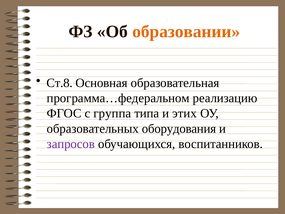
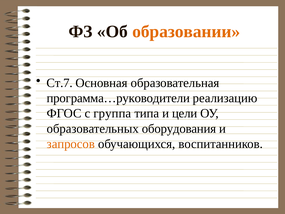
Ст.8: Ст.8 -> Ст.7
программа…федеральном: программа…федеральном -> программа…руководители
этих: этих -> цели
запросов colour: purple -> orange
